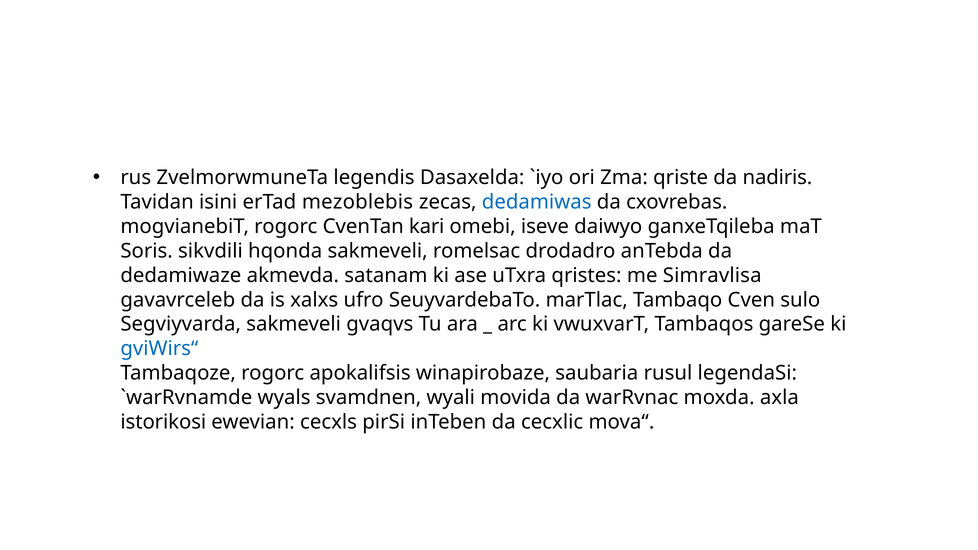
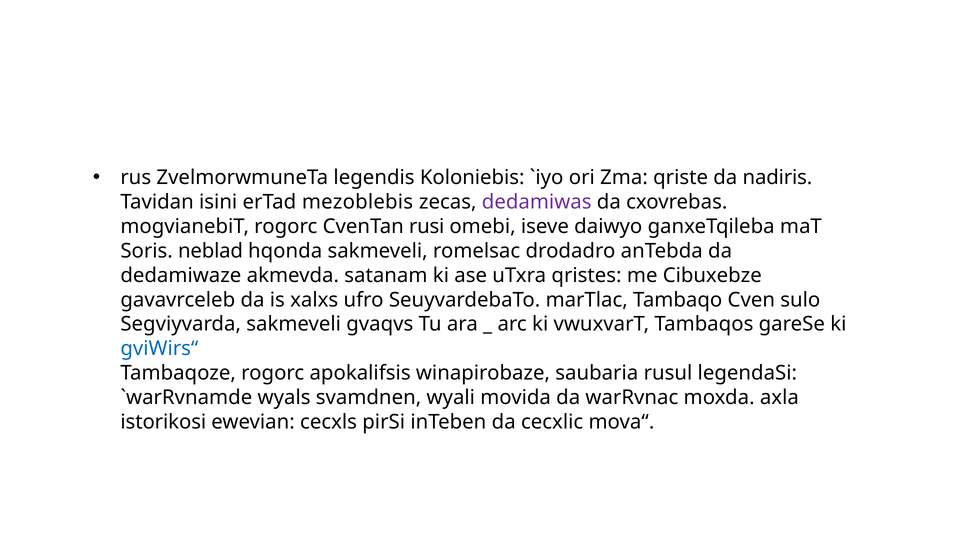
Dasaxelda: Dasaxelda -> Koloniebis
dedamiwas colour: blue -> purple
kari: kari -> rusi
sikvdili: sikvdili -> neblad
Simravlisa: Simravlisa -> Cibuxebze
